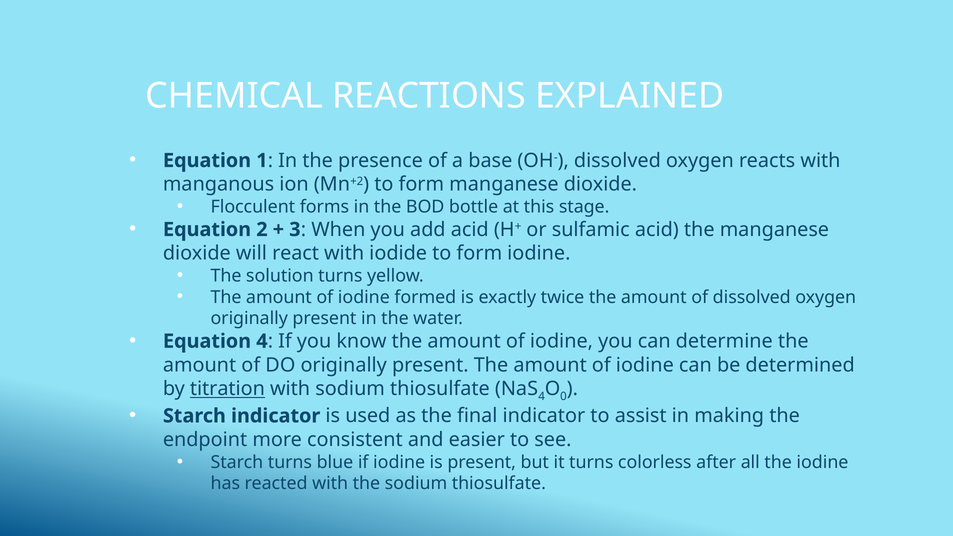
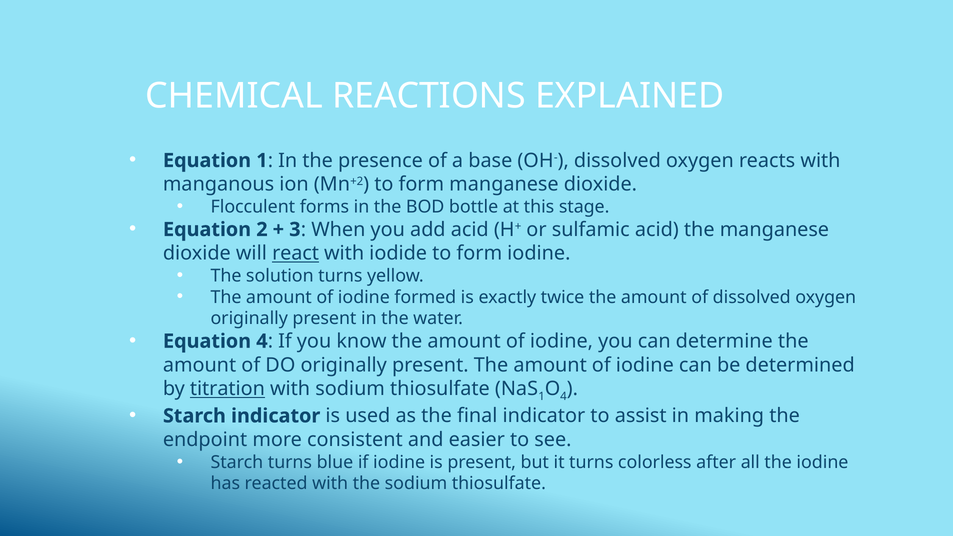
react underline: none -> present
4 at (542, 397): 4 -> 1
0 at (564, 397): 0 -> 4
